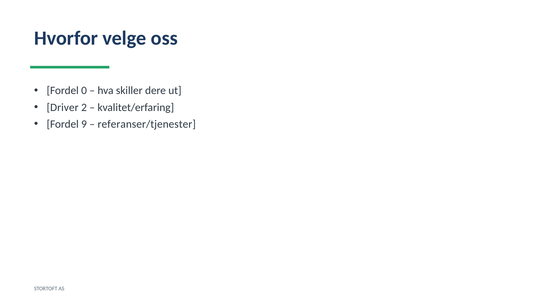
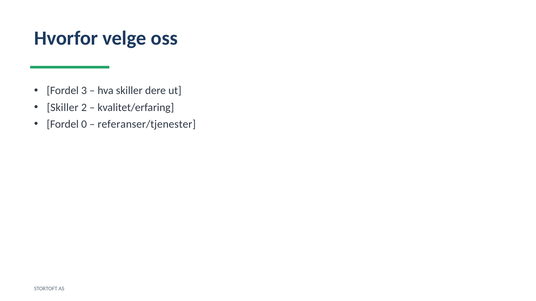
0: 0 -> 3
Driver at (63, 108): Driver -> Skiller
9: 9 -> 0
